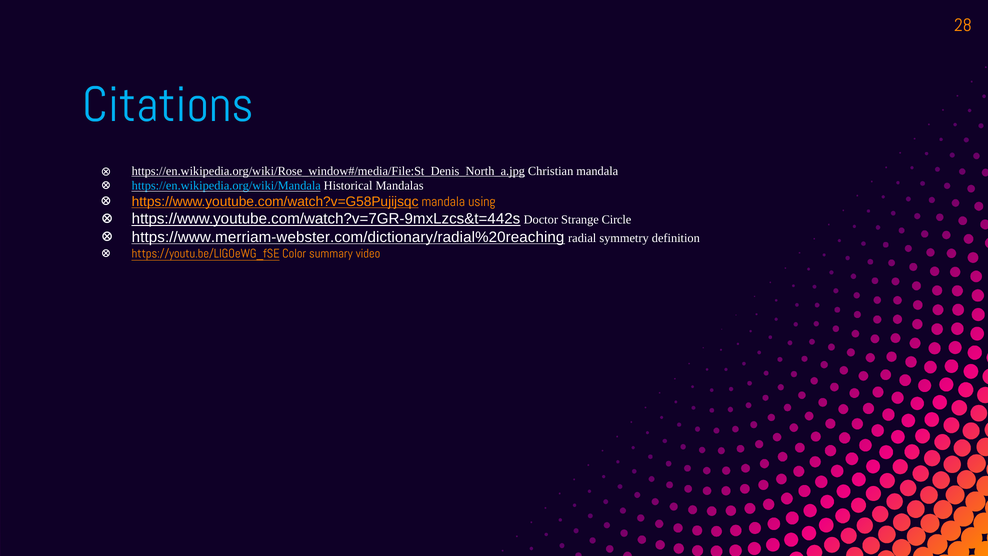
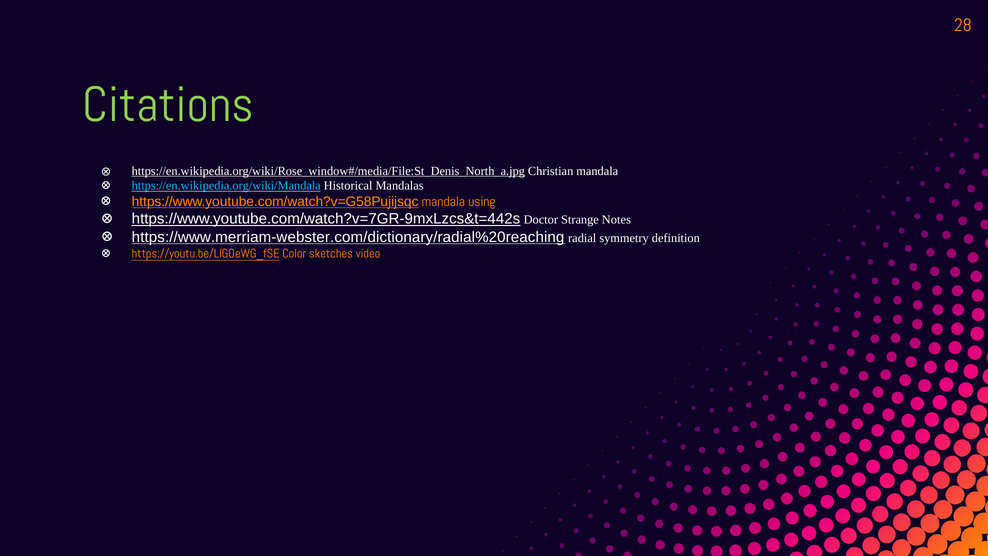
Citations colour: light blue -> light green
Circle: Circle -> Notes
summary: summary -> sketches
